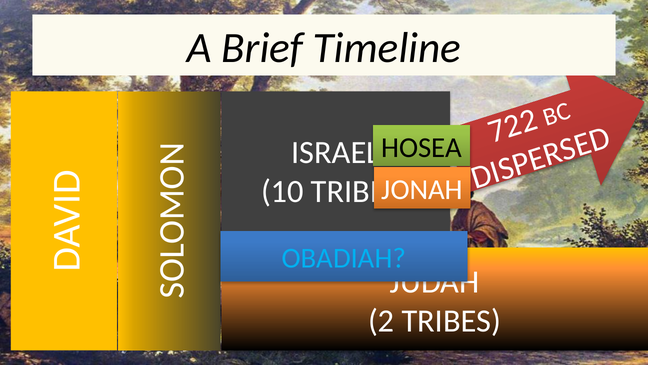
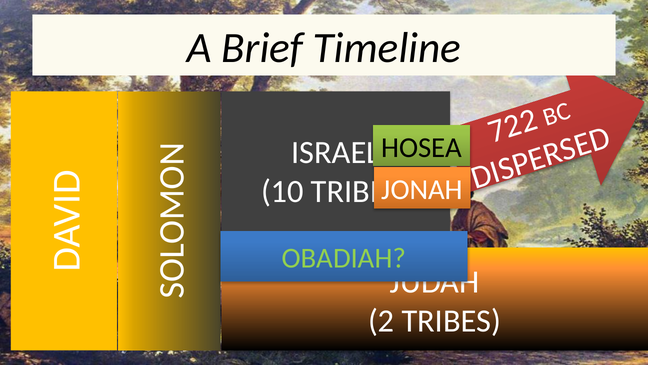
OBADIAH colour: light blue -> light green
